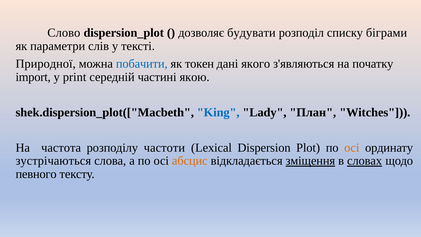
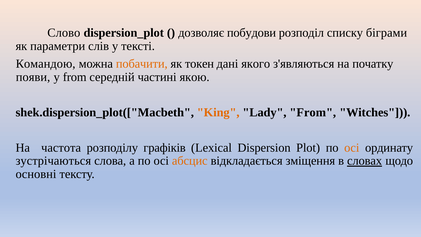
будувати: будувати -> побудови
Природної: Природної -> Командою
побачити colour: blue -> orange
import: import -> появи
у print: print -> from
King colour: blue -> orange
Lady План: План -> From
частоти: частоти -> графіків
зміщення underline: present -> none
певного: певного -> основні
